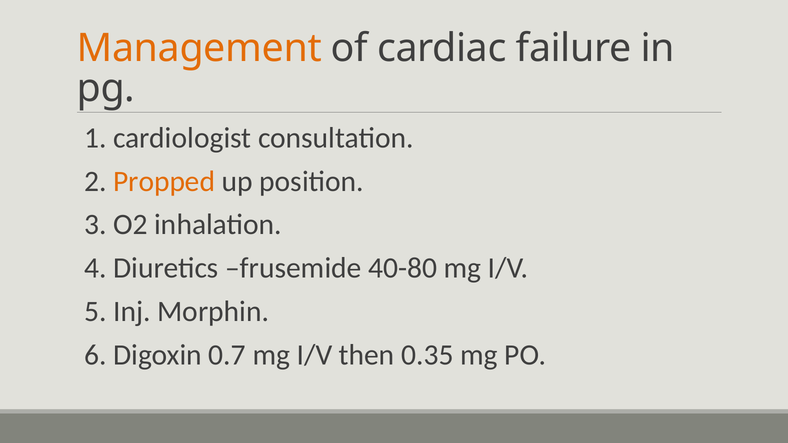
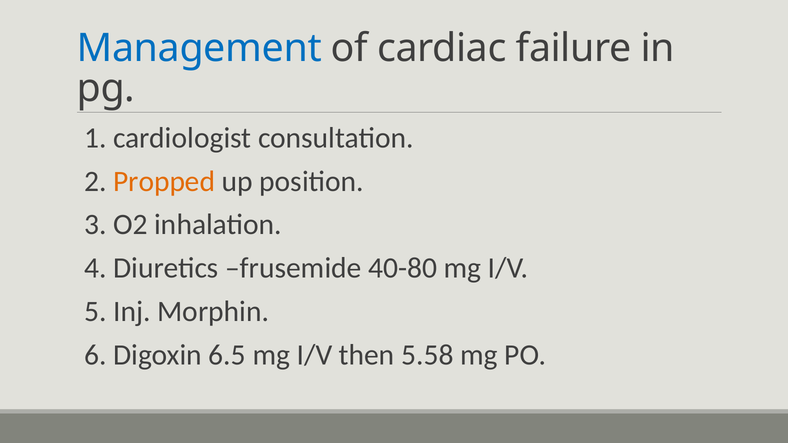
Management colour: orange -> blue
0.7: 0.7 -> 6.5
0.35: 0.35 -> 5.58
